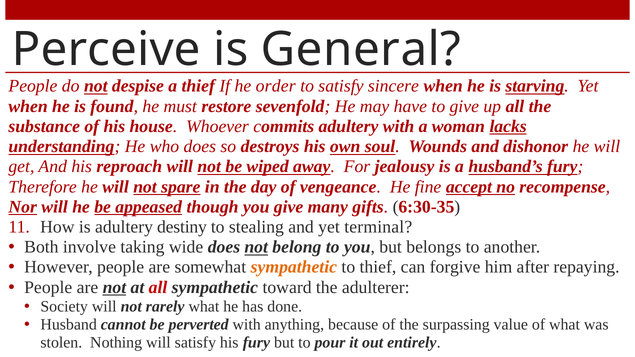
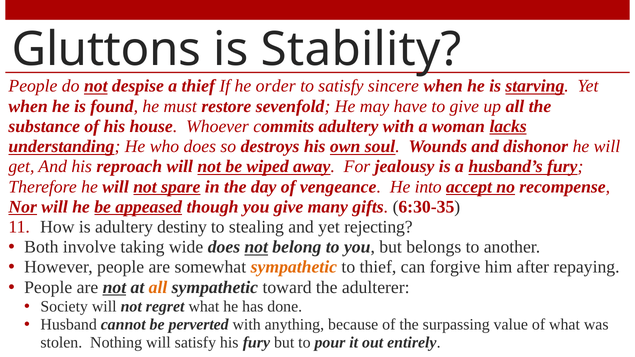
Perceive: Perceive -> Gluttons
General: General -> Stability
fine: fine -> into
terminal: terminal -> rejecting
all at (158, 287) colour: red -> orange
rarely: rarely -> regret
